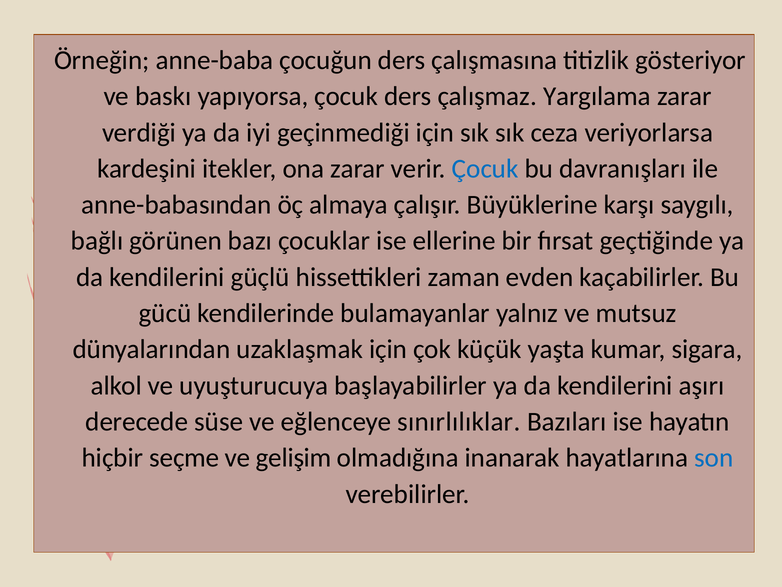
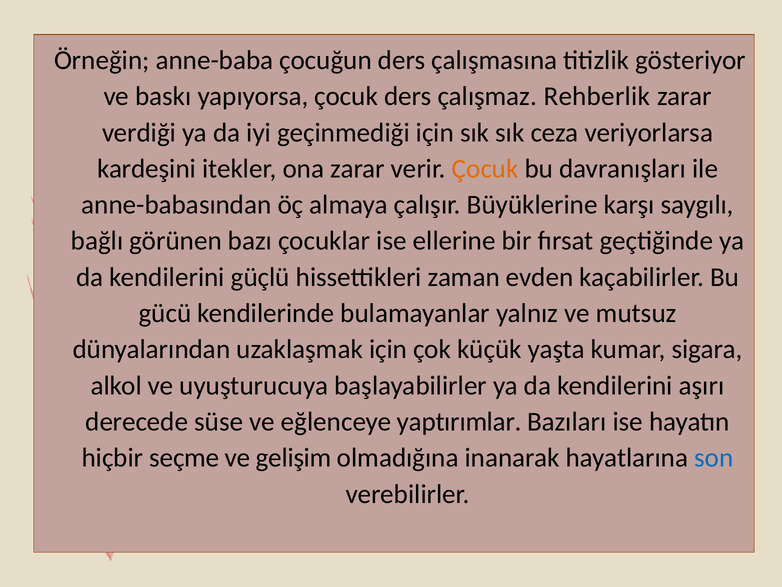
Yargılama: Yargılama -> Rehberlik
Çocuk at (485, 169) colour: blue -> orange
sınırlılıklar: sınırlılıklar -> yaptırımlar
